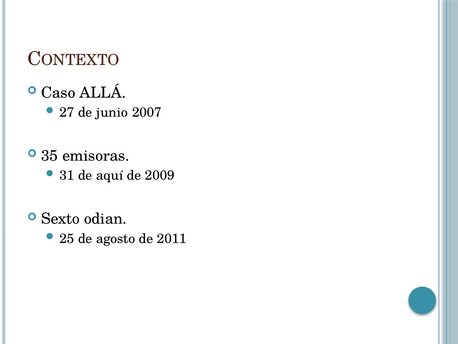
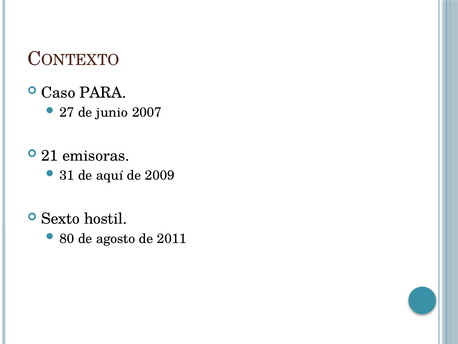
ALLÁ: ALLÁ -> PARA
35: 35 -> 21
odian: odian -> hostil
25: 25 -> 80
